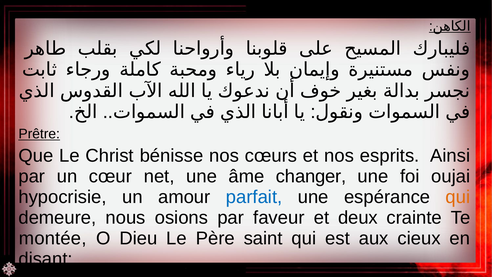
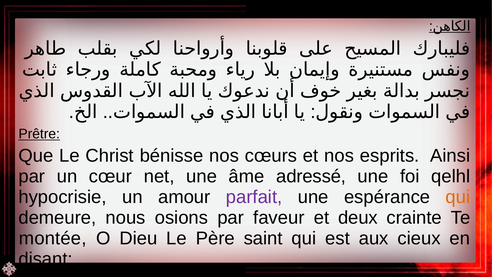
changer: changer -> adressé
oujai: oujai -> qelhl
parfait colour: blue -> purple
